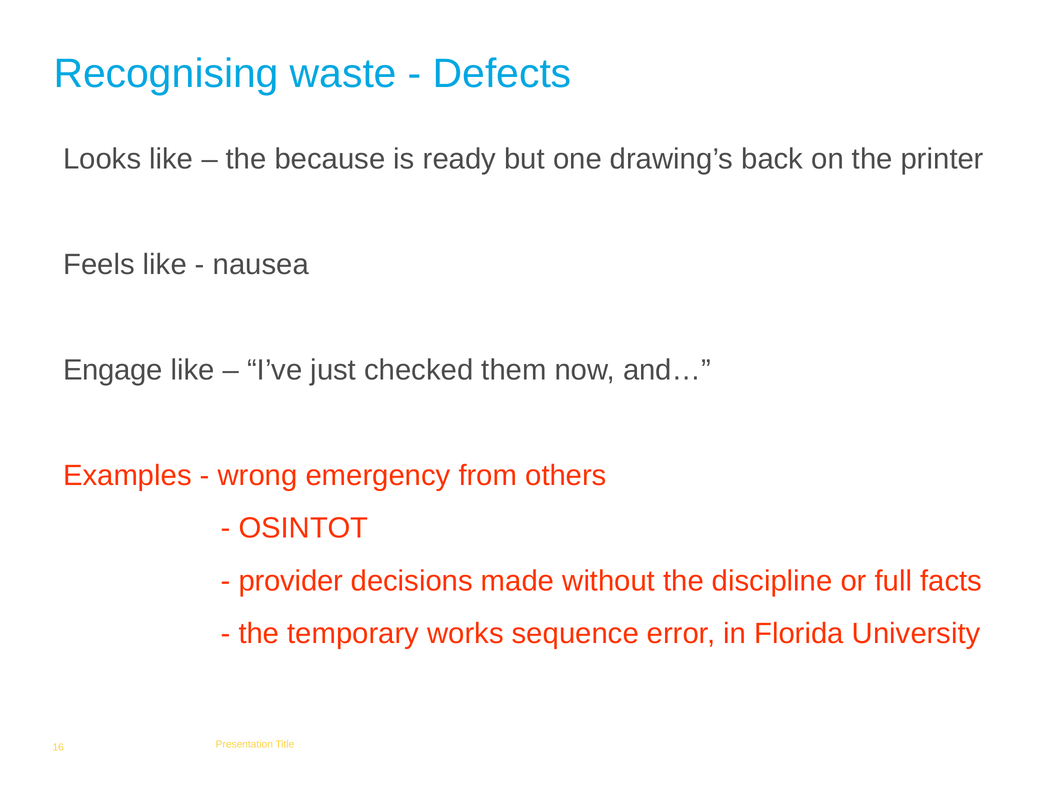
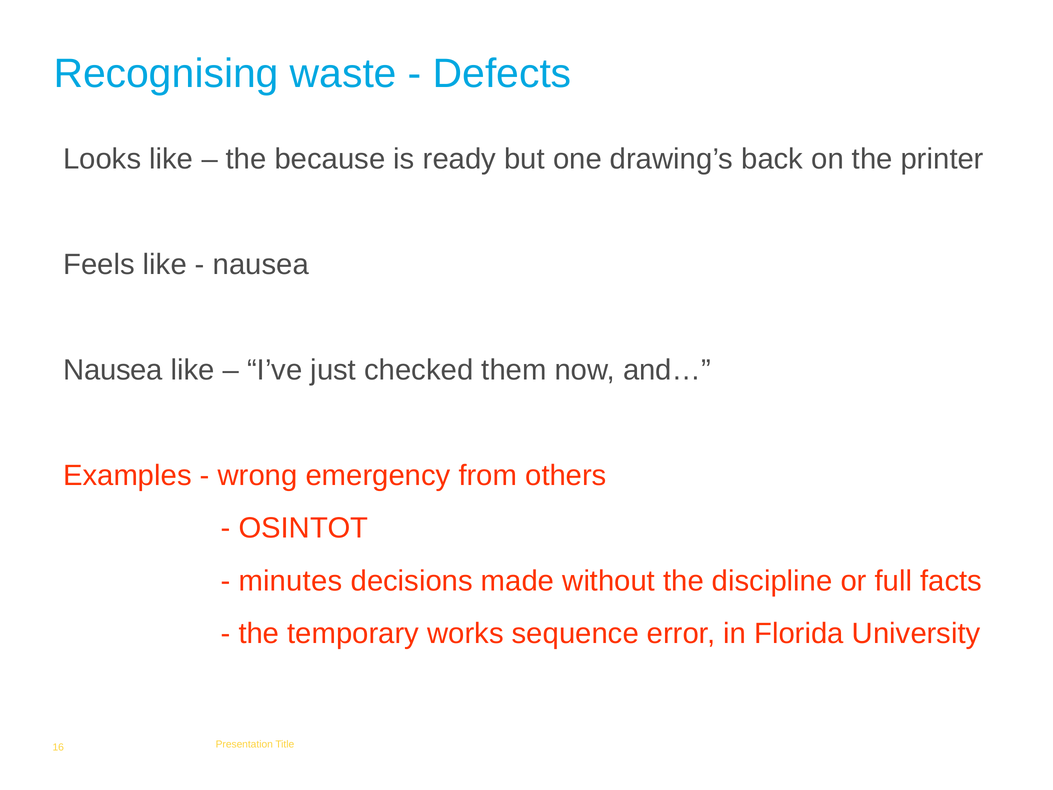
Engage at (113, 370): Engage -> Nausea
provider: provider -> minutes
